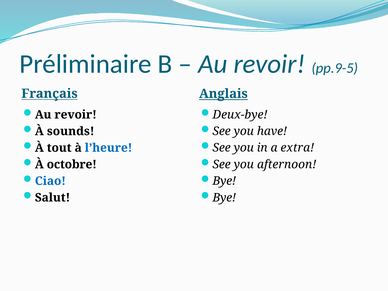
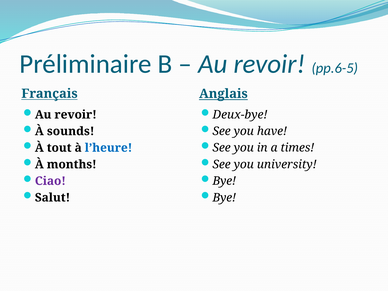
pp.9-5: pp.9-5 -> pp.6-5
extra: extra -> times
octobre: octobre -> months
afternoon: afternoon -> university
Ciao colour: blue -> purple
